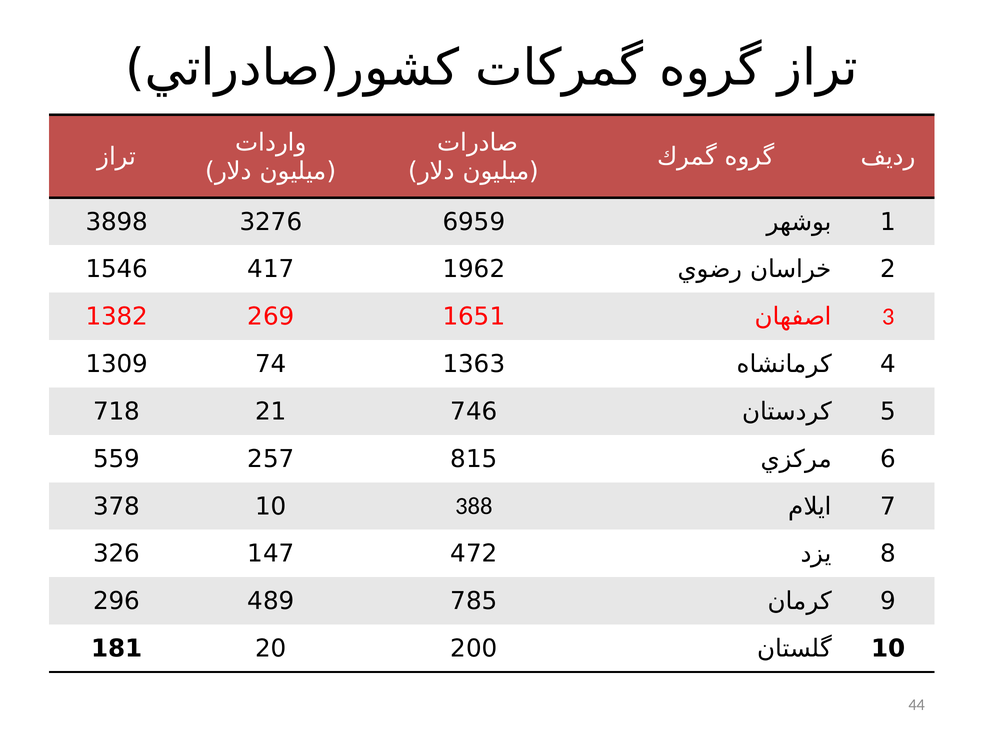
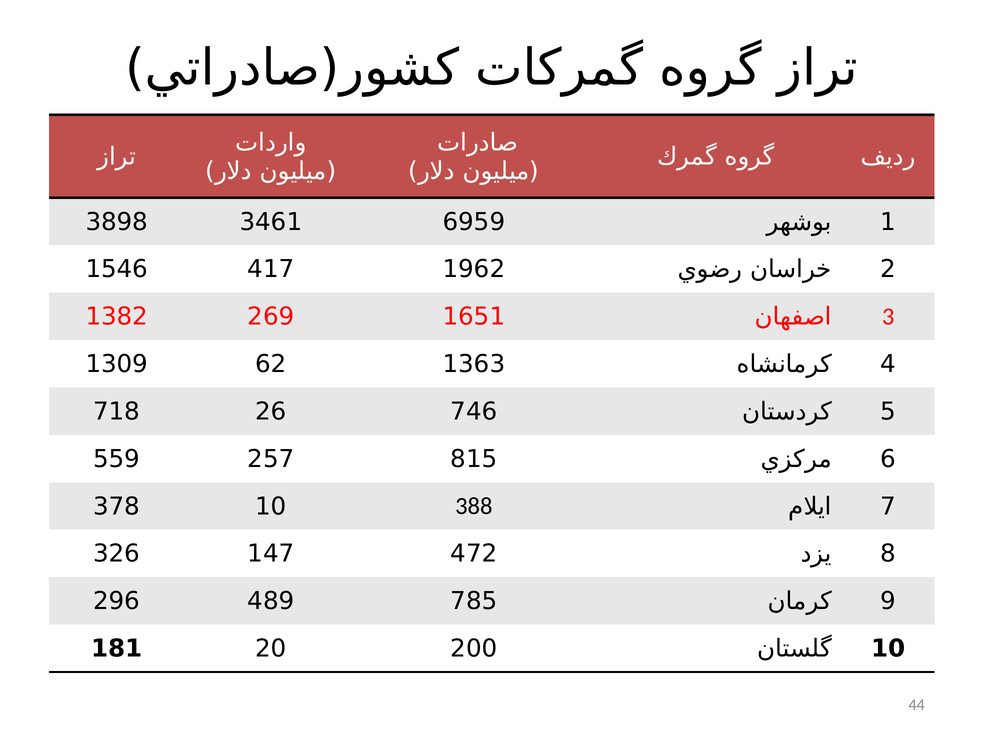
3276: 3276 -> 3461
74: 74 -> 62
21: 21 -> 26
